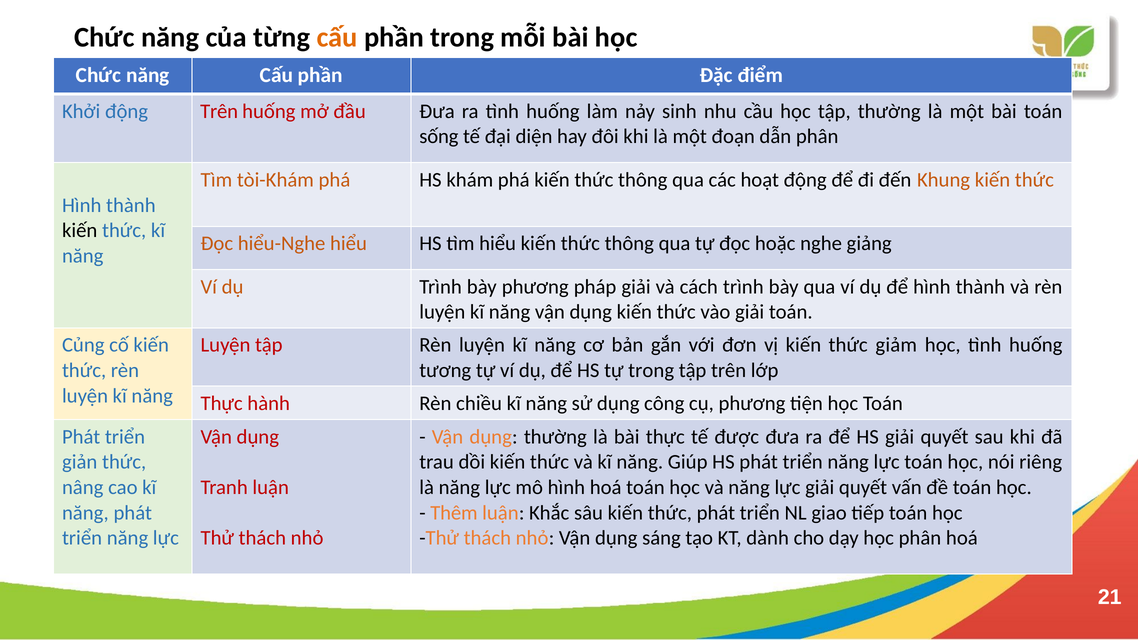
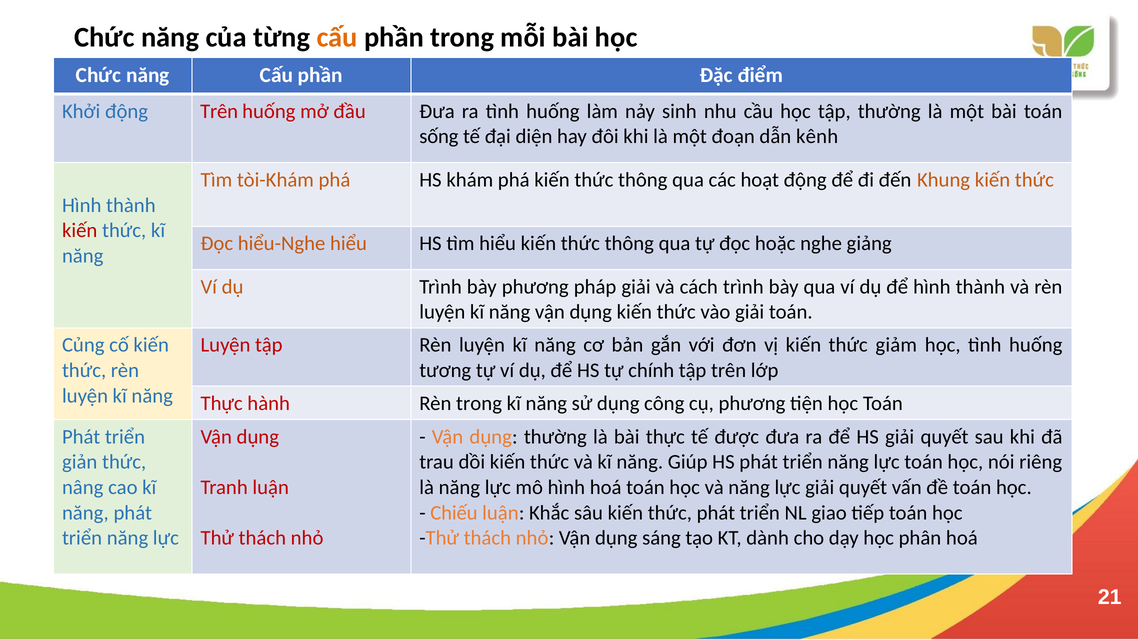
dẫn phân: phân -> kênh
kiến at (80, 231) colour: black -> red
tự trong: trong -> chính
Rèn chiều: chiều -> trong
Thêm: Thêm -> Chiếu
